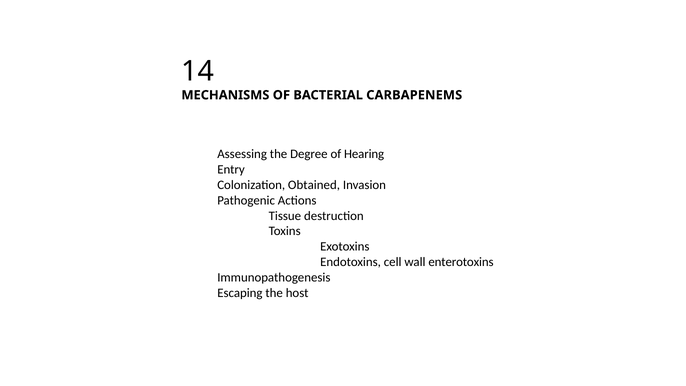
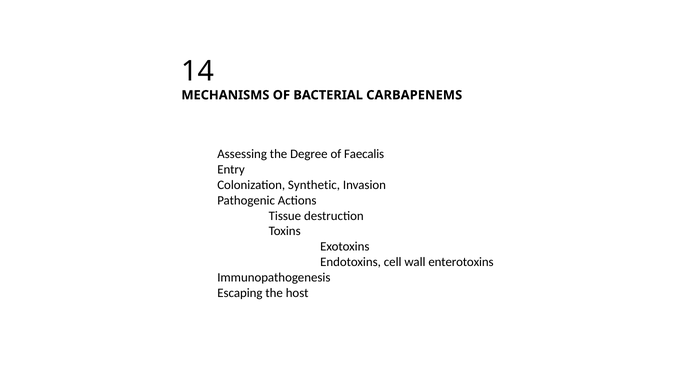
Hearing: Hearing -> Faecalis
Obtained: Obtained -> Synthetic
